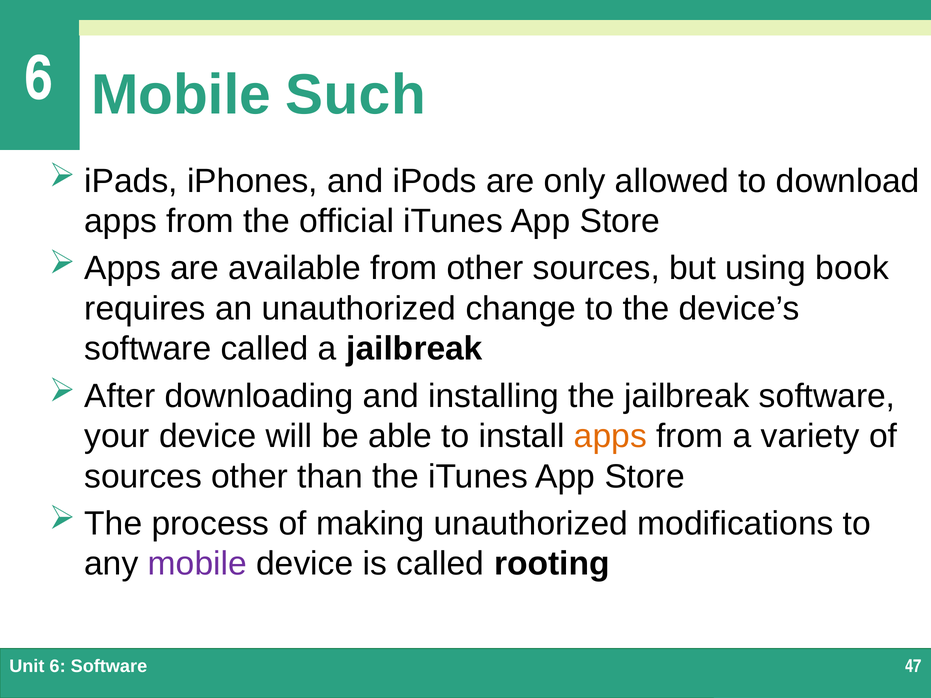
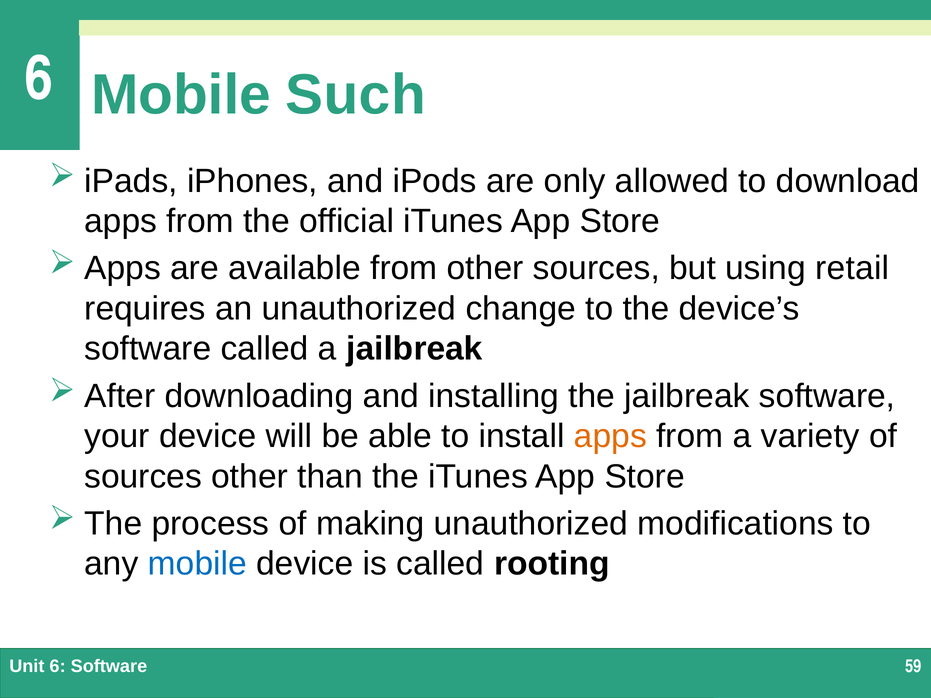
book: book -> retail
mobile at (197, 564) colour: purple -> blue
47: 47 -> 59
